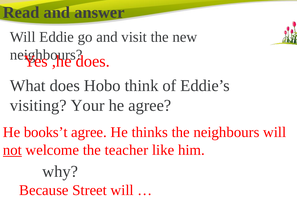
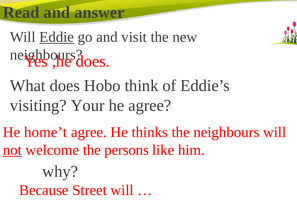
Eddie underline: none -> present
books’t: books’t -> home’t
teacher: teacher -> persons
